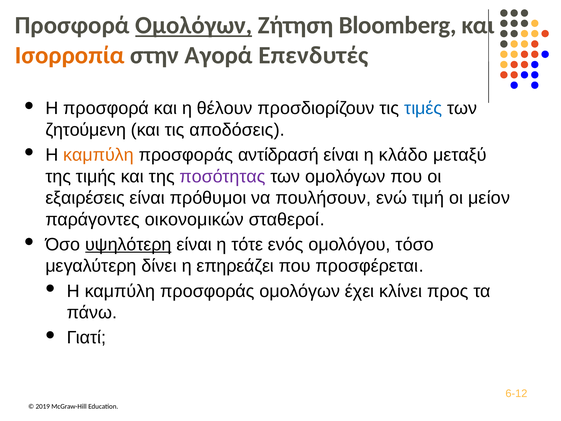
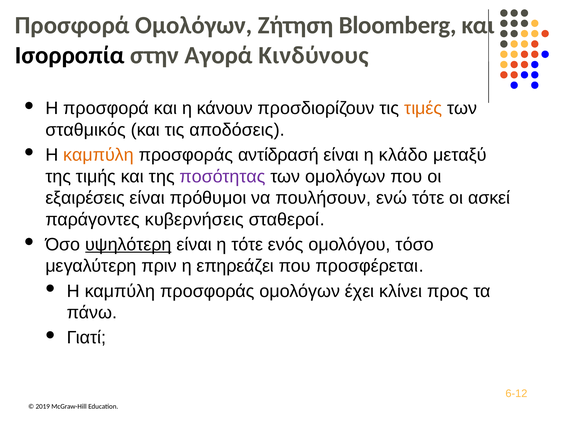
Ομολόγων at (194, 25) underline: present -> none
Ισορροπία colour: orange -> black
Επενδυτές: Επενδυτές -> Κινδύνους
θέλουν: θέλουν -> κάνουν
τιμές colour: blue -> orange
ζητούμενη: ζητούμενη -> σταθμικός
ενώ τιμή: τιμή -> τότε
μείον: μείον -> ασκεί
οικονομικών: οικονομικών -> κυβερνήσεις
δίνει: δίνει -> πριν
